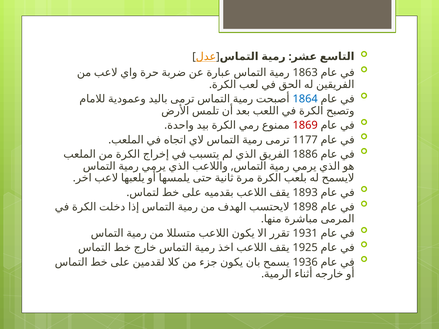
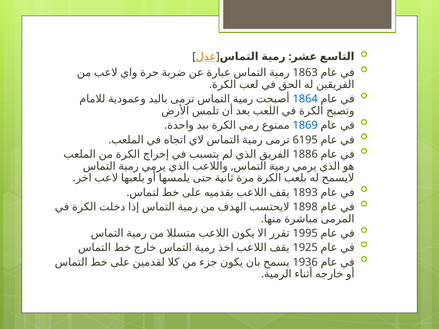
1869 colour: red -> blue
1177: 1177 -> 6195
1931: 1931 -> 1995
